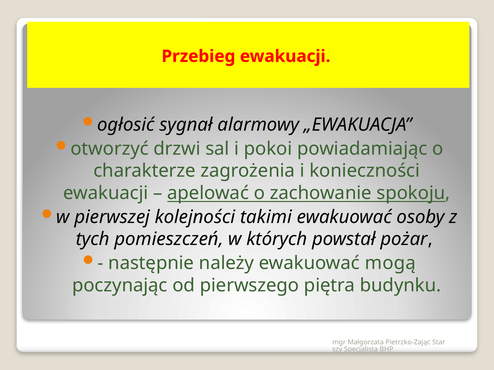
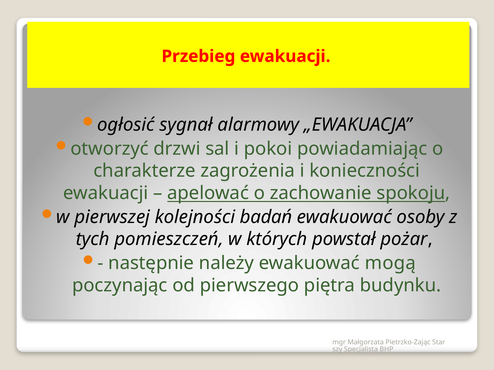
takimi: takimi -> badań
